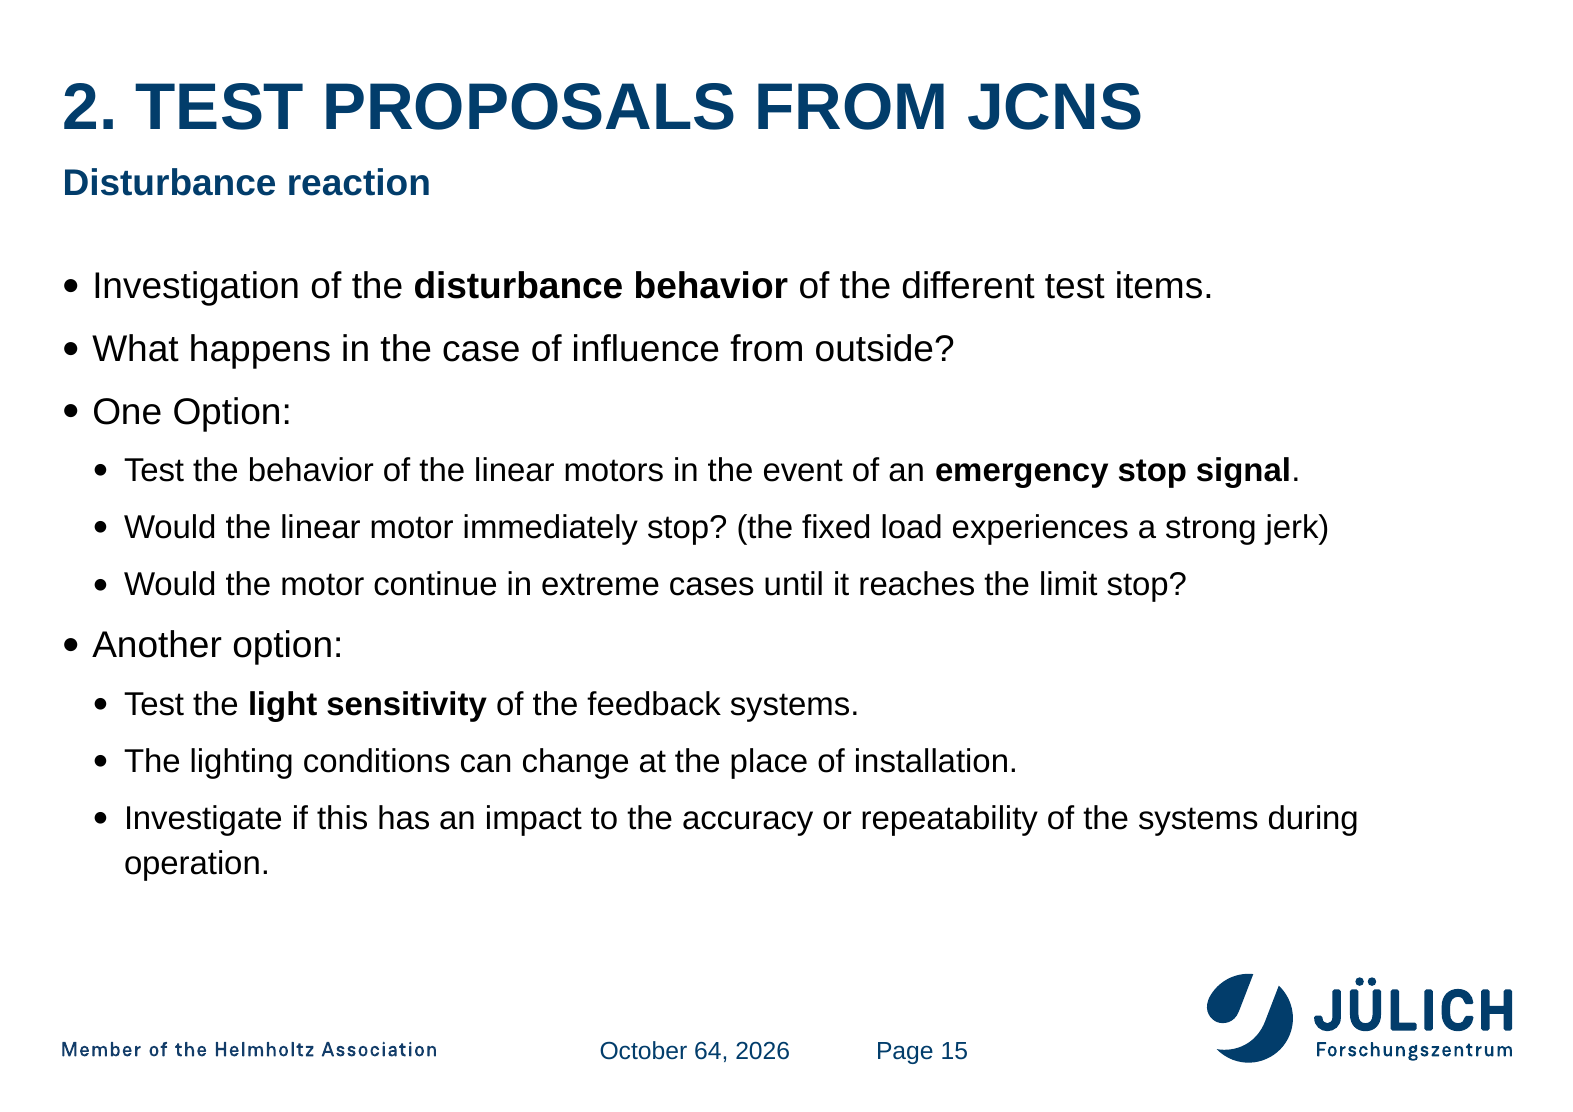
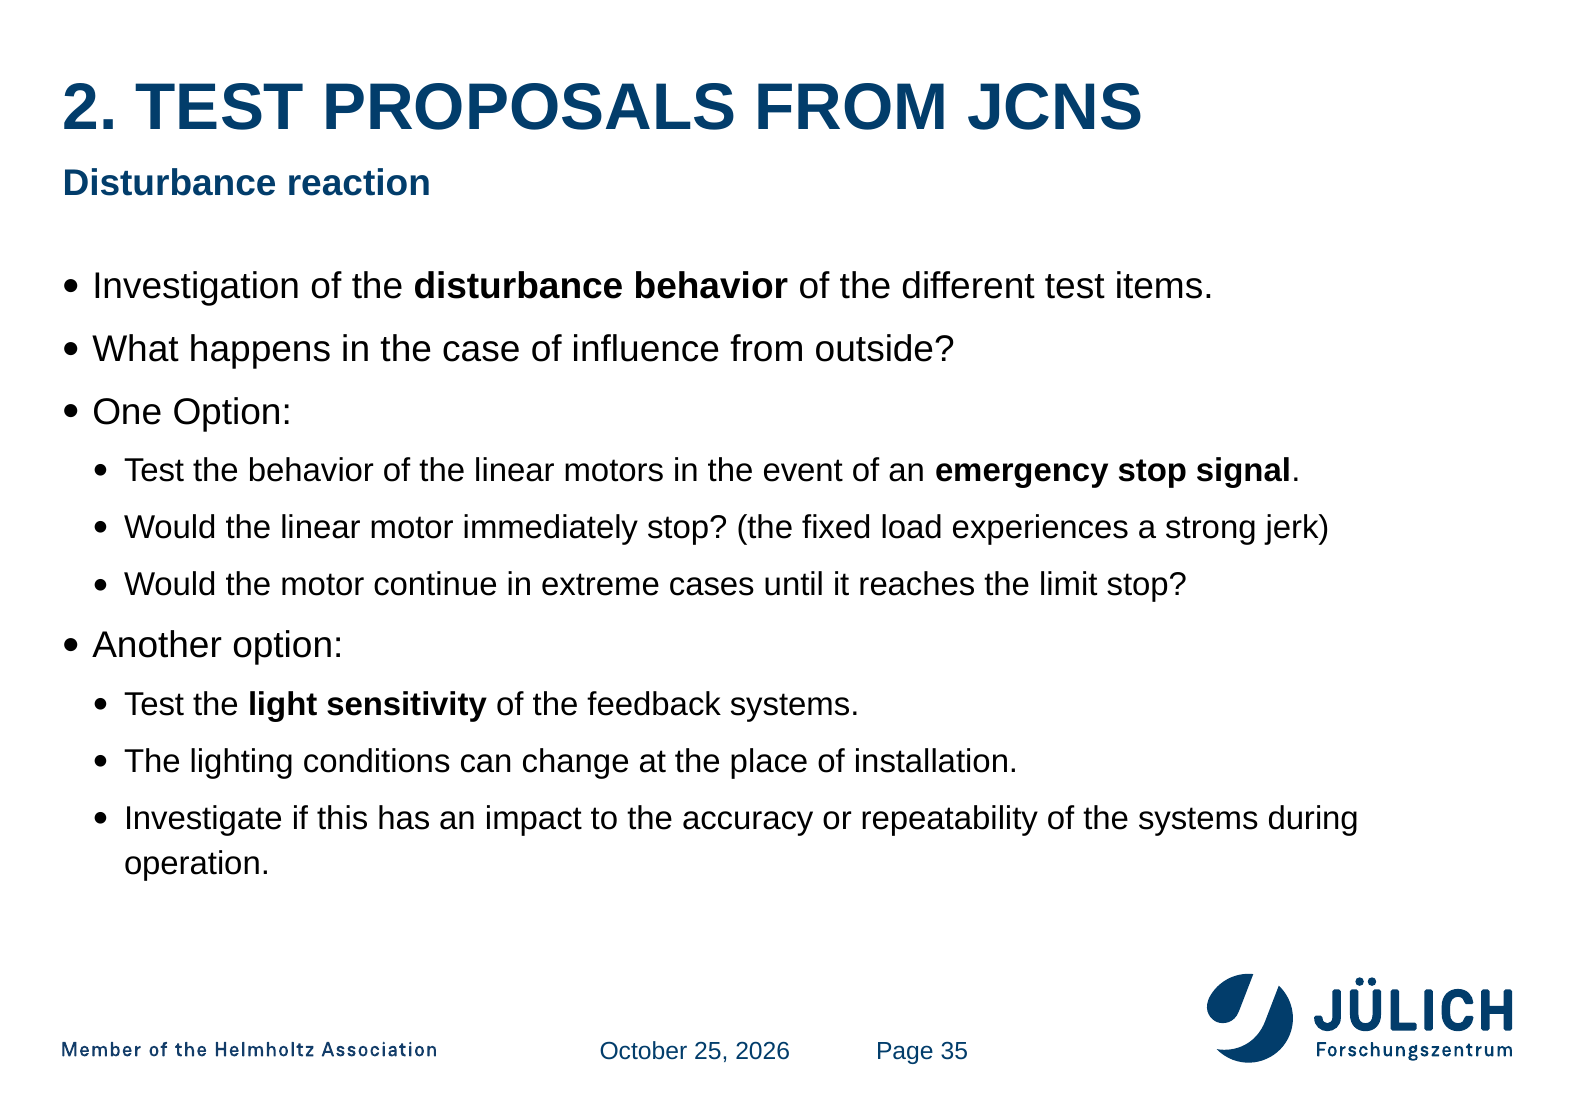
64: 64 -> 25
15: 15 -> 35
